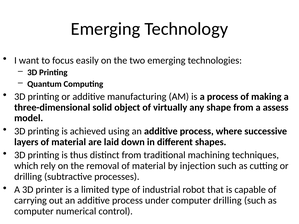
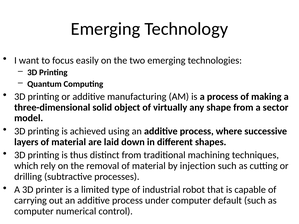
assess: assess -> sector
computer drilling: drilling -> default
